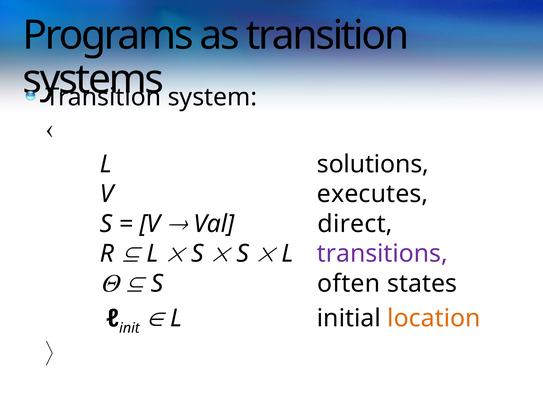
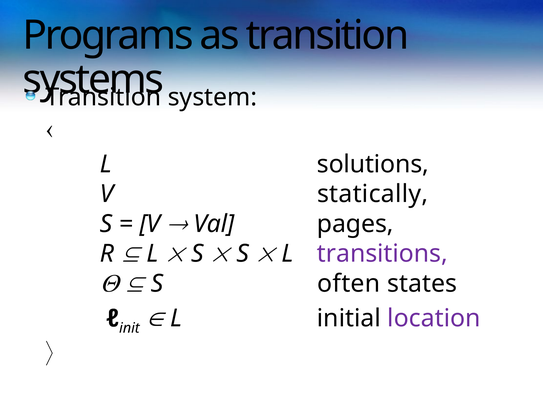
executes: executes -> statically
direct: direct -> pages
location colour: orange -> purple
